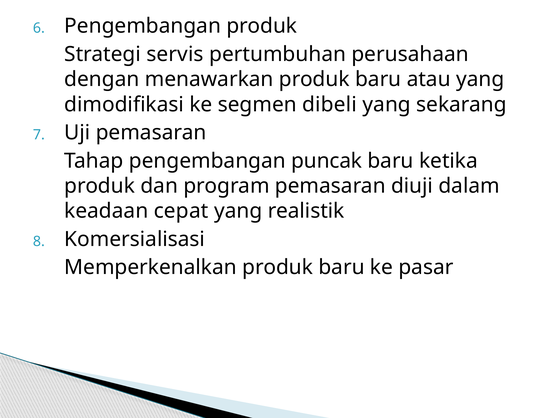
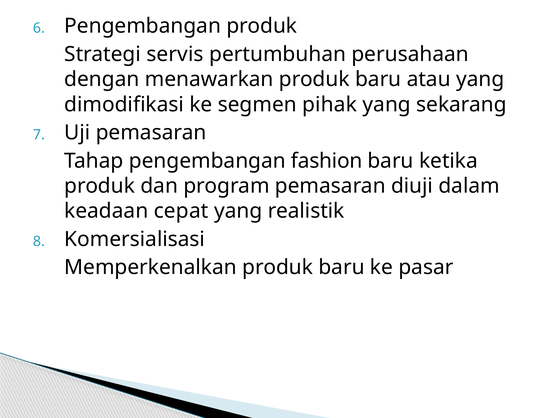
dibeli: dibeli -> pihak
puncak: puncak -> fashion
